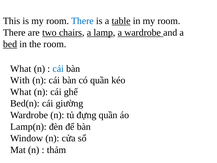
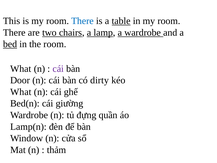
cái at (58, 69) colour: blue -> purple
With: With -> Door
có quần: quần -> dirty
